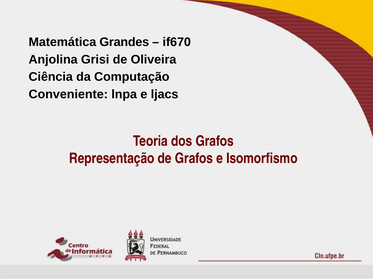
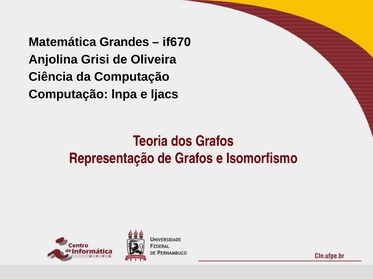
Conveniente at (68, 94): Conveniente -> Computação
